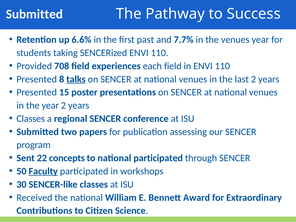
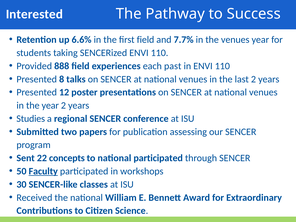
Submitted at (34, 14): Submitted -> Interested
first past: past -> field
708: 708 -> 888
each field: field -> past
talks underline: present -> none
15: 15 -> 12
Classes at (31, 119): Classes -> Studies
